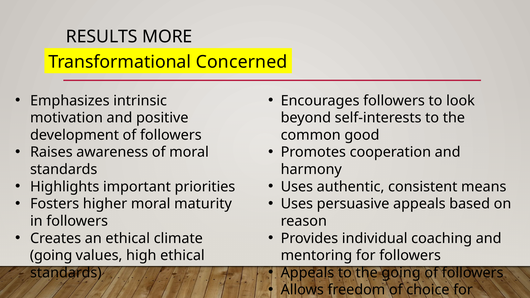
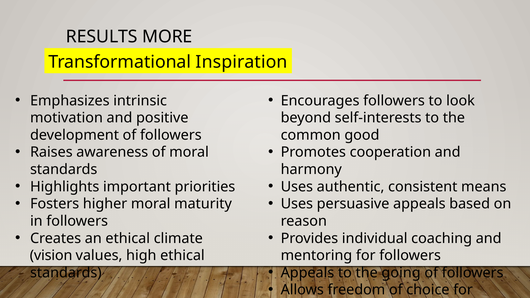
Concerned: Concerned -> Inspiration
going at (51, 256): going -> vision
